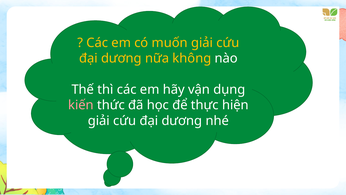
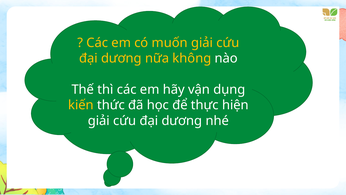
kiến colour: pink -> yellow
